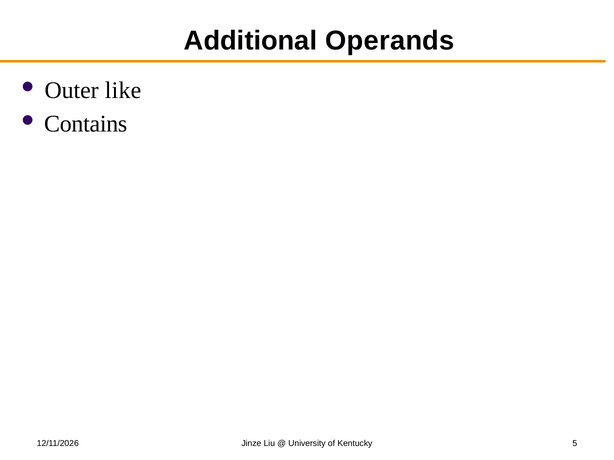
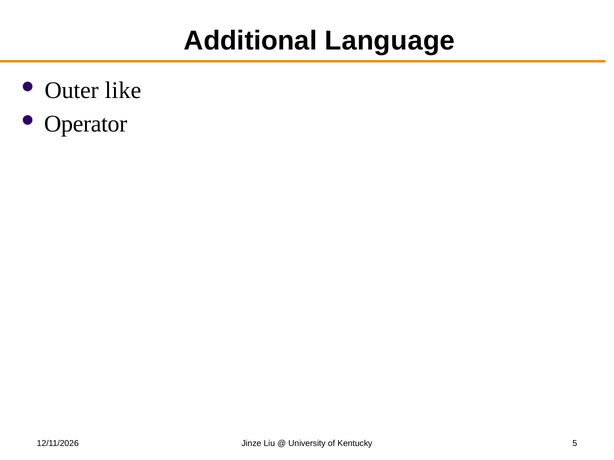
Operands: Operands -> Language
Contains: Contains -> Operator
